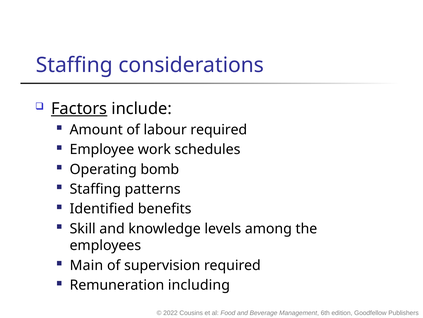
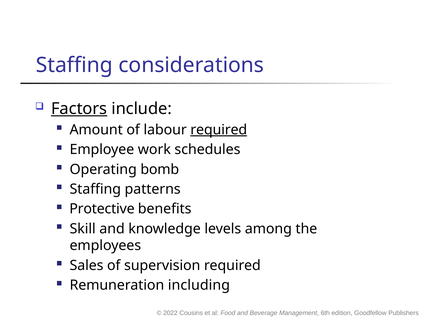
required at (219, 129) underline: none -> present
Identified: Identified -> Protective
Main: Main -> Sales
